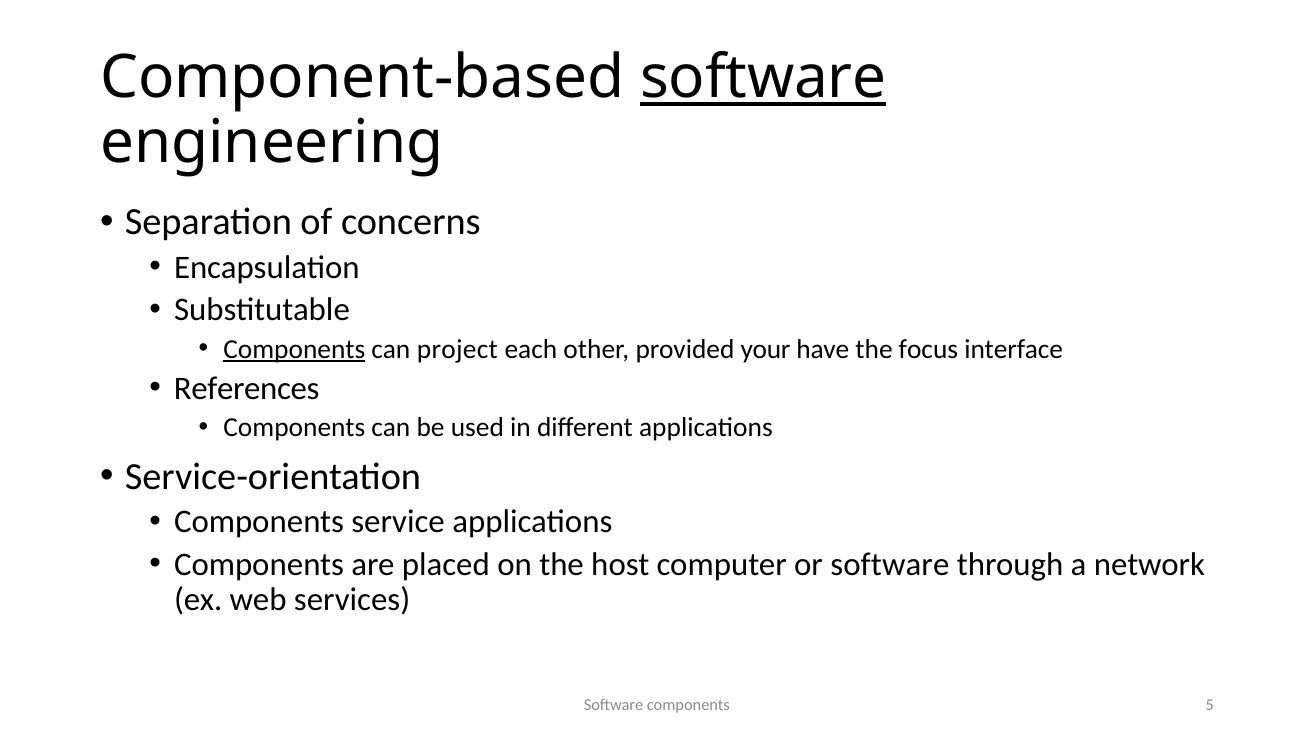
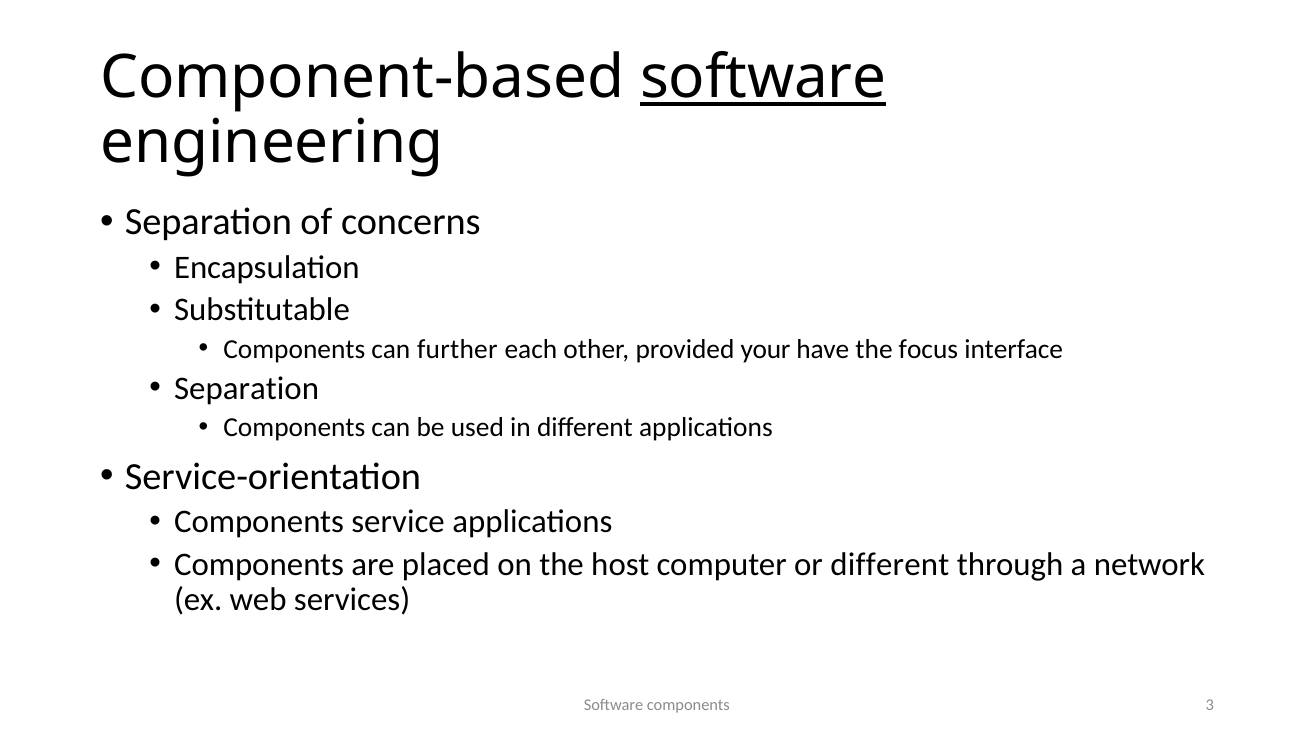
Components at (294, 349) underline: present -> none
project: project -> further
References at (247, 388): References -> Separation
or software: software -> different
5: 5 -> 3
